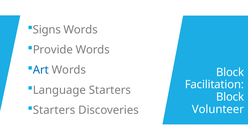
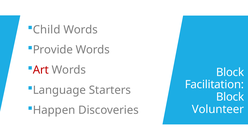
Signs: Signs -> Child
Art colour: blue -> red
Starters at (54, 110): Starters -> Happen
